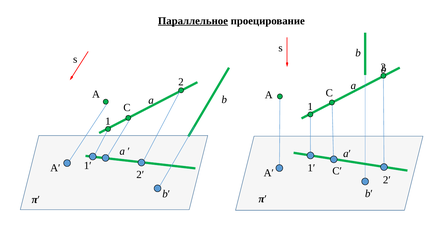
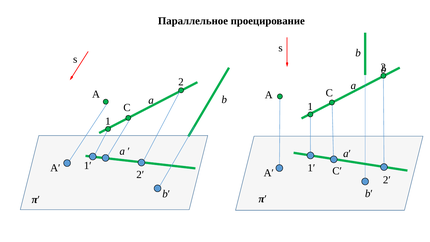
Параллельное underline: present -> none
